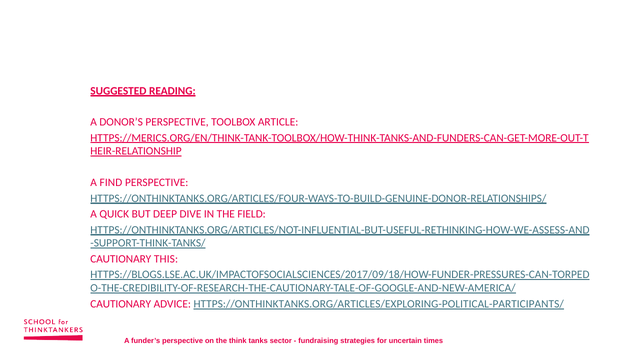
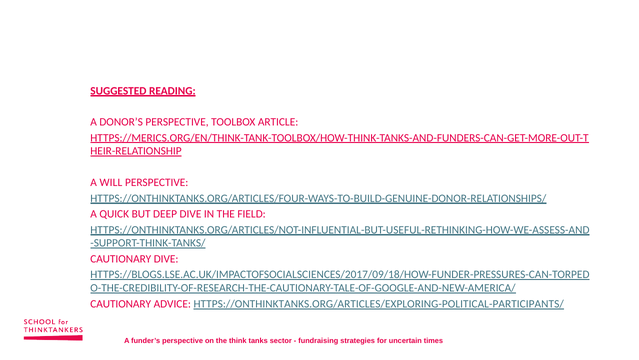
FIND: FIND -> WILL
CAUTIONARY THIS: THIS -> DIVE
